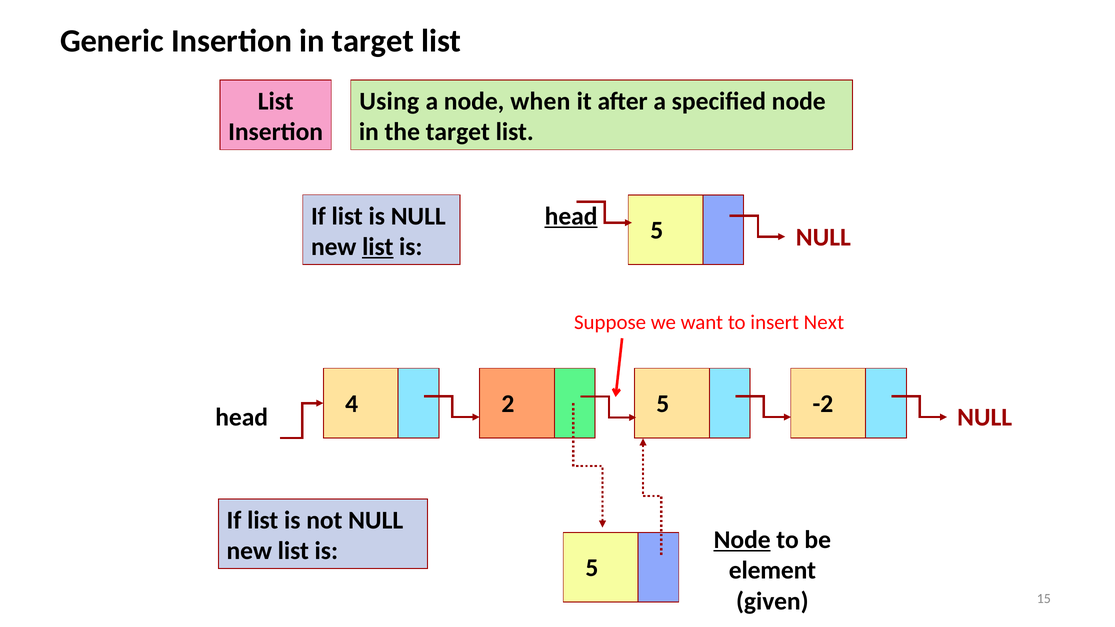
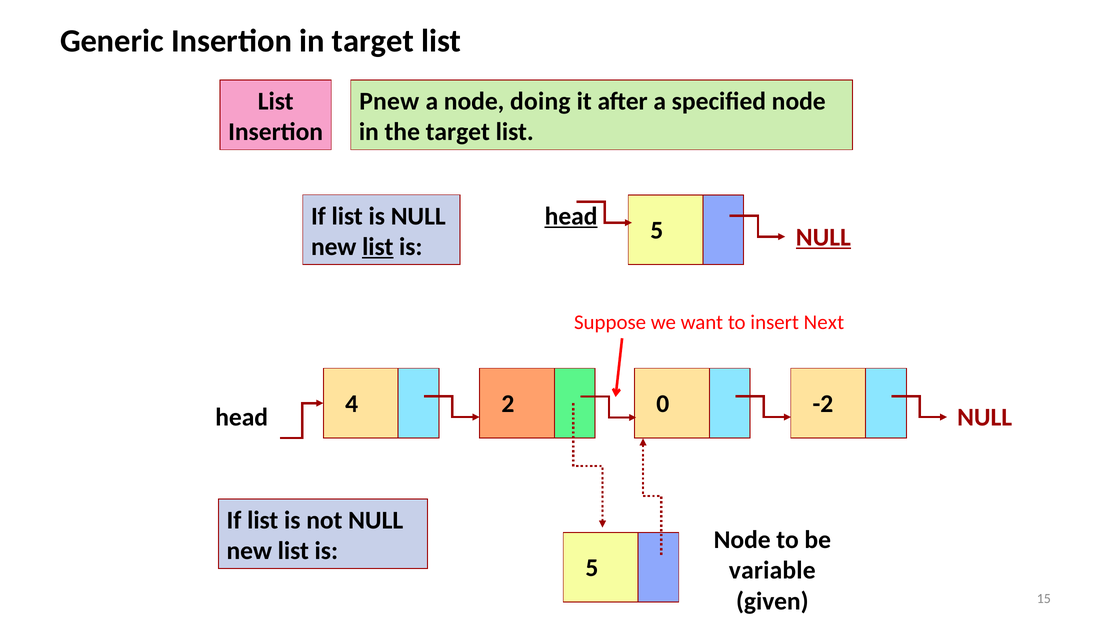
Using: Using -> Pnew
when: when -> doing
NULL at (823, 237) underline: none -> present
2 5: 5 -> 0
Node at (742, 540) underline: present -> none
element: element -> variable
